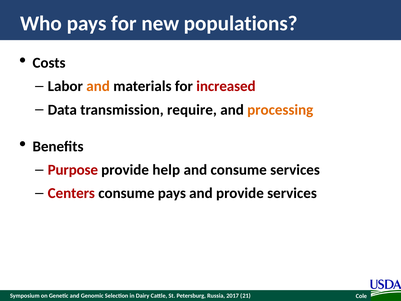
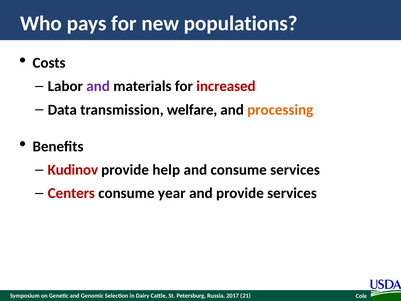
and at (98, 86) colour: orange -> purple
require: require -> welfare
Purpose: Purpose -> Kudinov
consume pays: pays -> year
